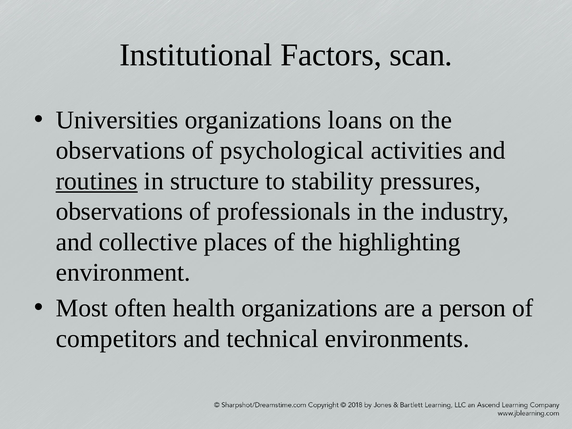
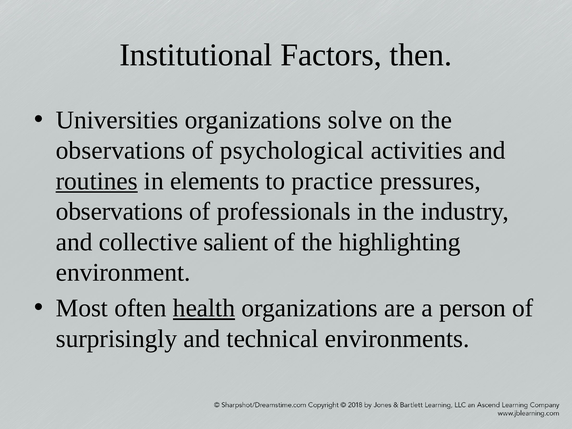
scan: scan -> then
loans: loans -> solve
structure: structure -> elements
stability: stability -> practice
places: places -> salient
health underline: none -> present
competitors: competitors -> surprisingly
